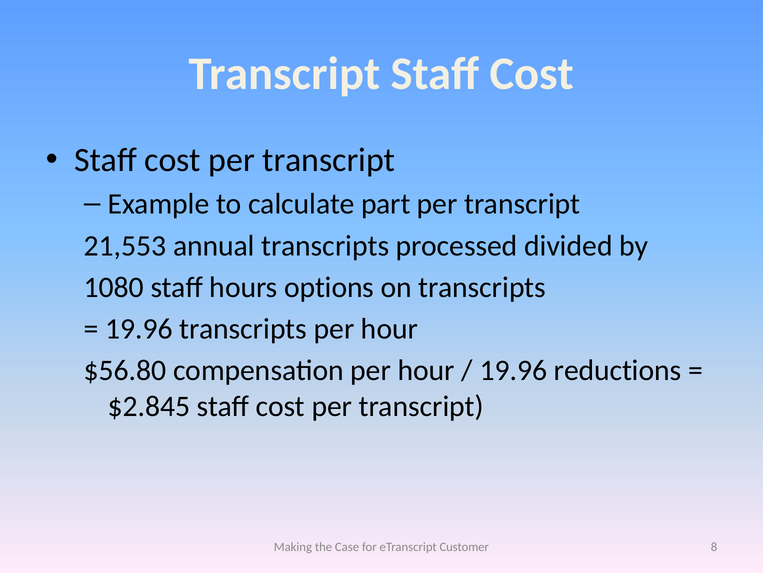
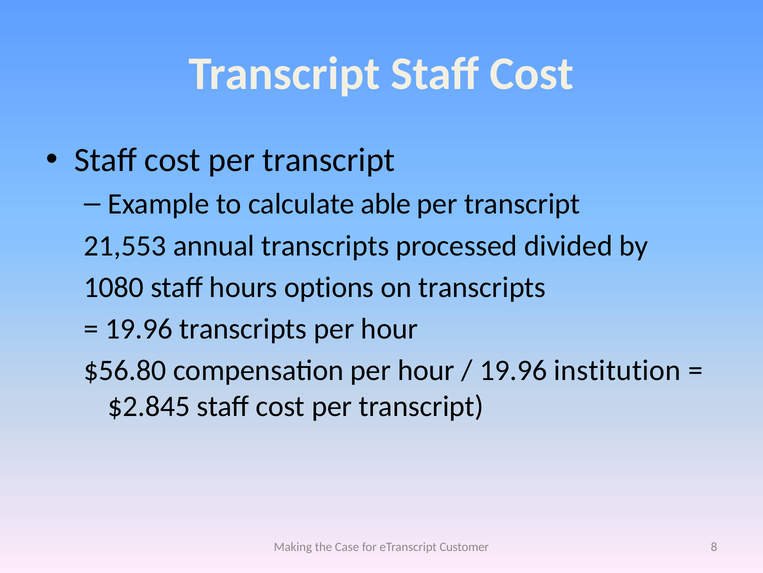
part: part -> able
reductions: reductions -> institution
